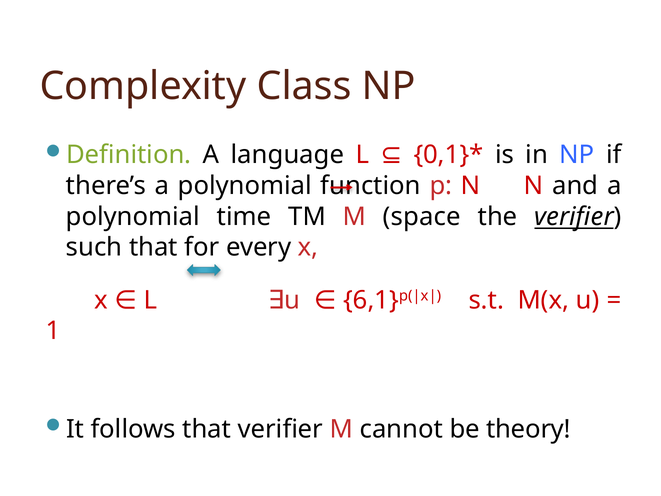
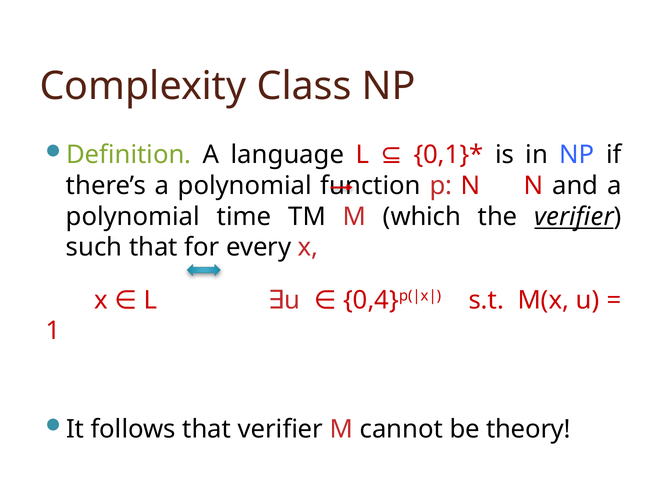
space: space -> which
6,1: 6,1 -> 0,4
